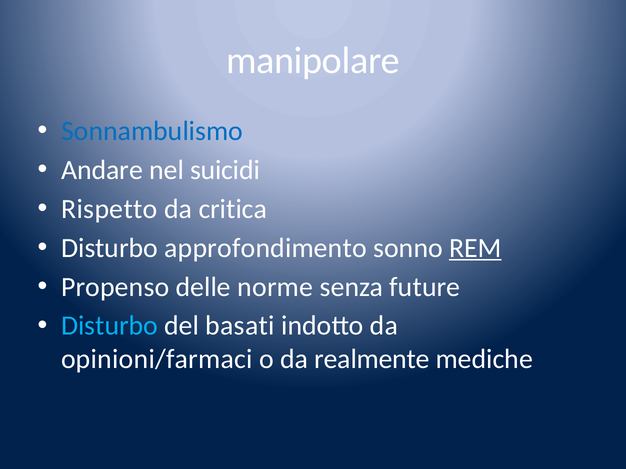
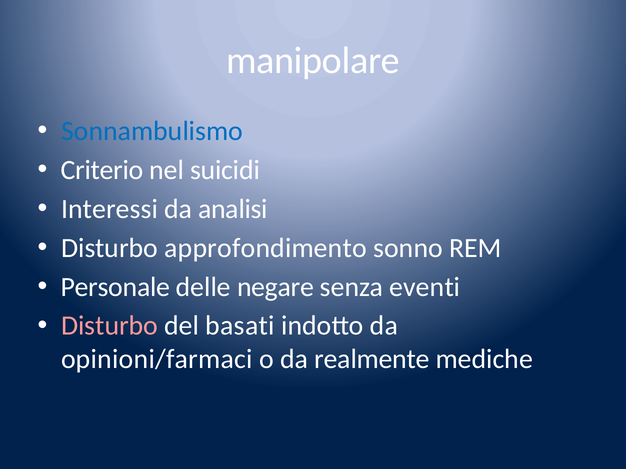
Andare: Andare -> Criterio
Rispetto: Rispetto -> Interessi
critica: critica -> analisi
REM underline: present -> none
Propenso: Propenso -> Personale
norme: norme -> negare
future: future -> eventi
Disturbo at (110, 326) colour: light blue -> pink
